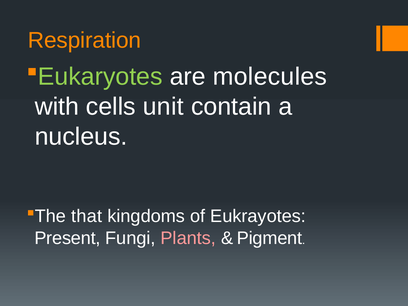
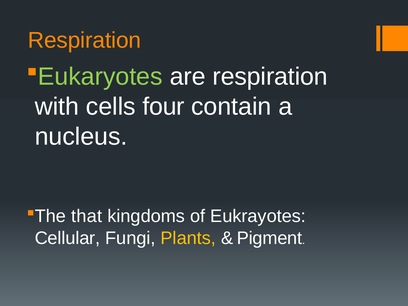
are molecules: molecules -> respiration
unit: unit -> four
Present: Present -> Cellular
Plants colour: pink -> yellow
